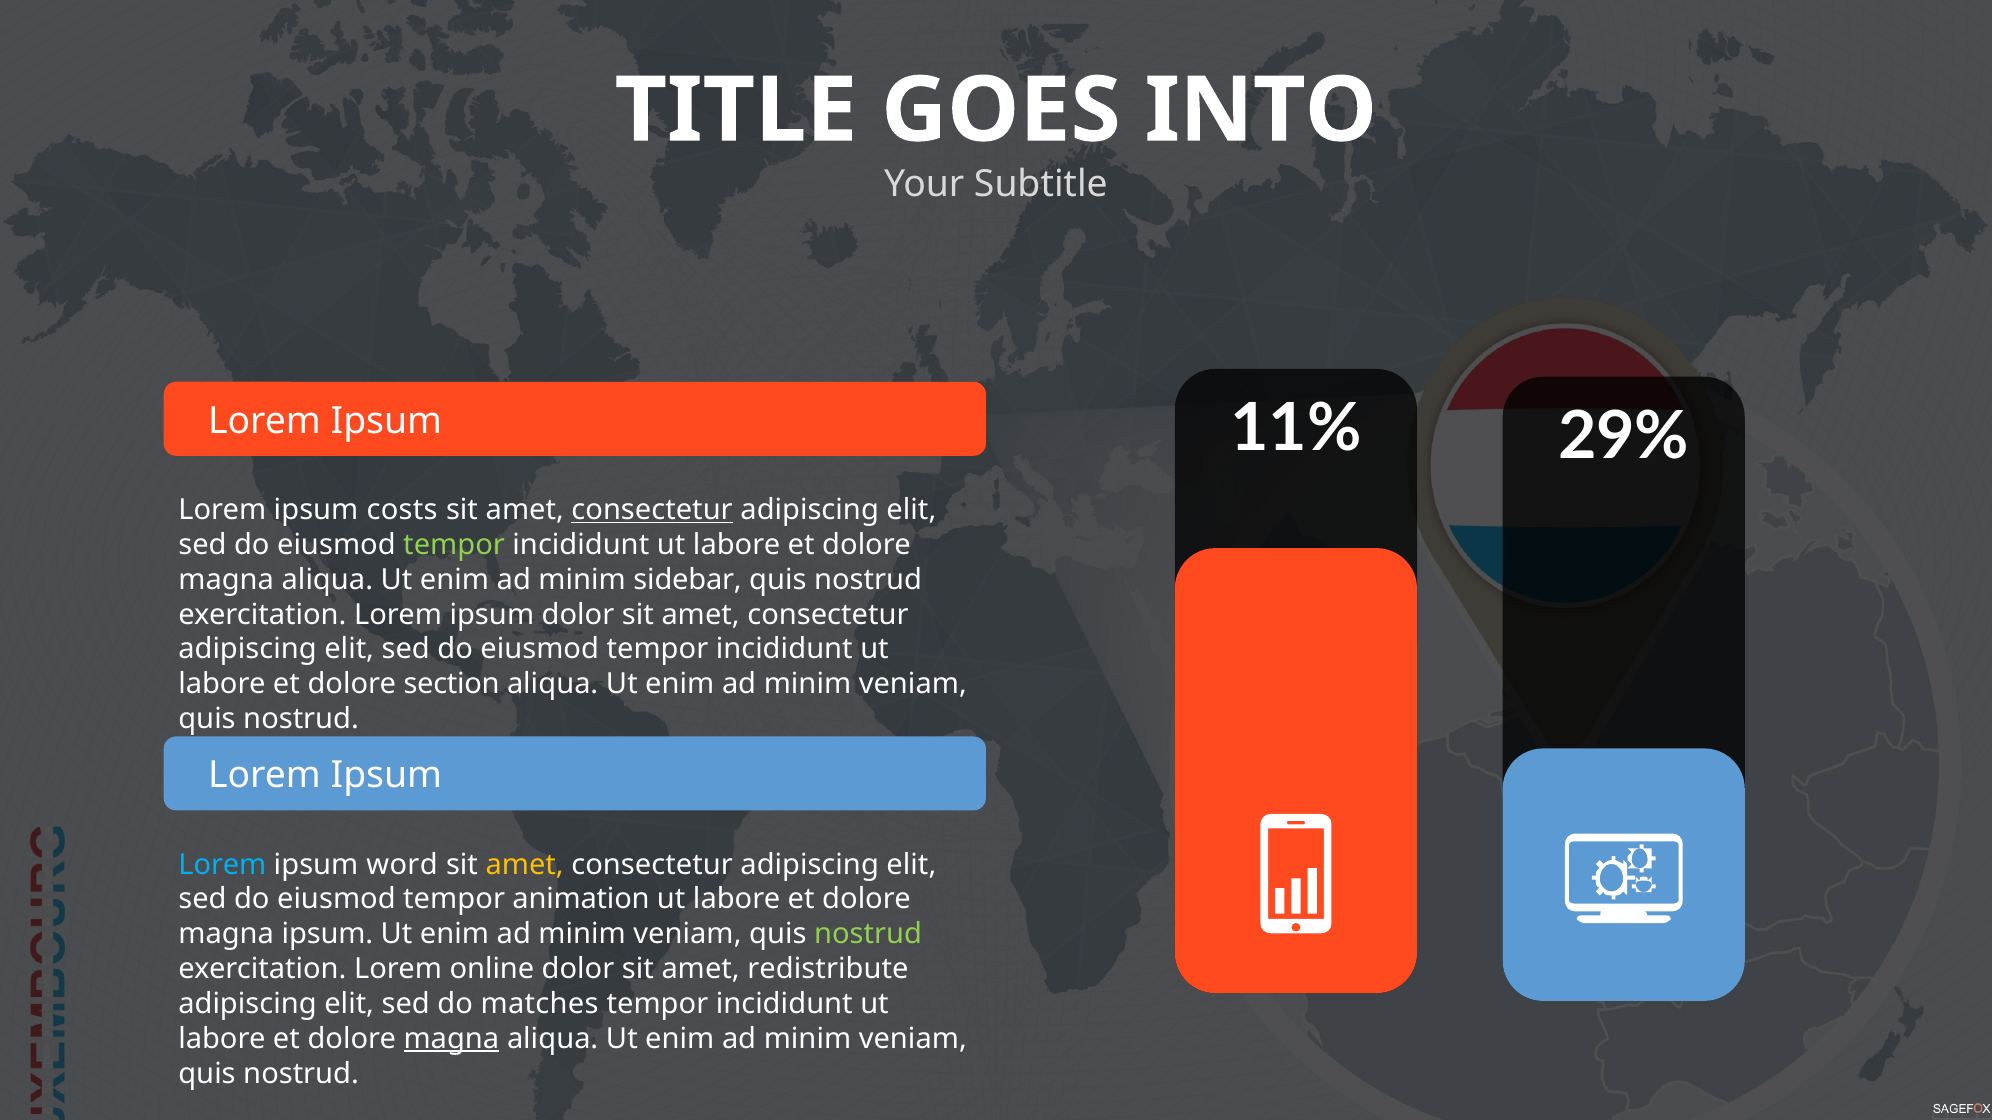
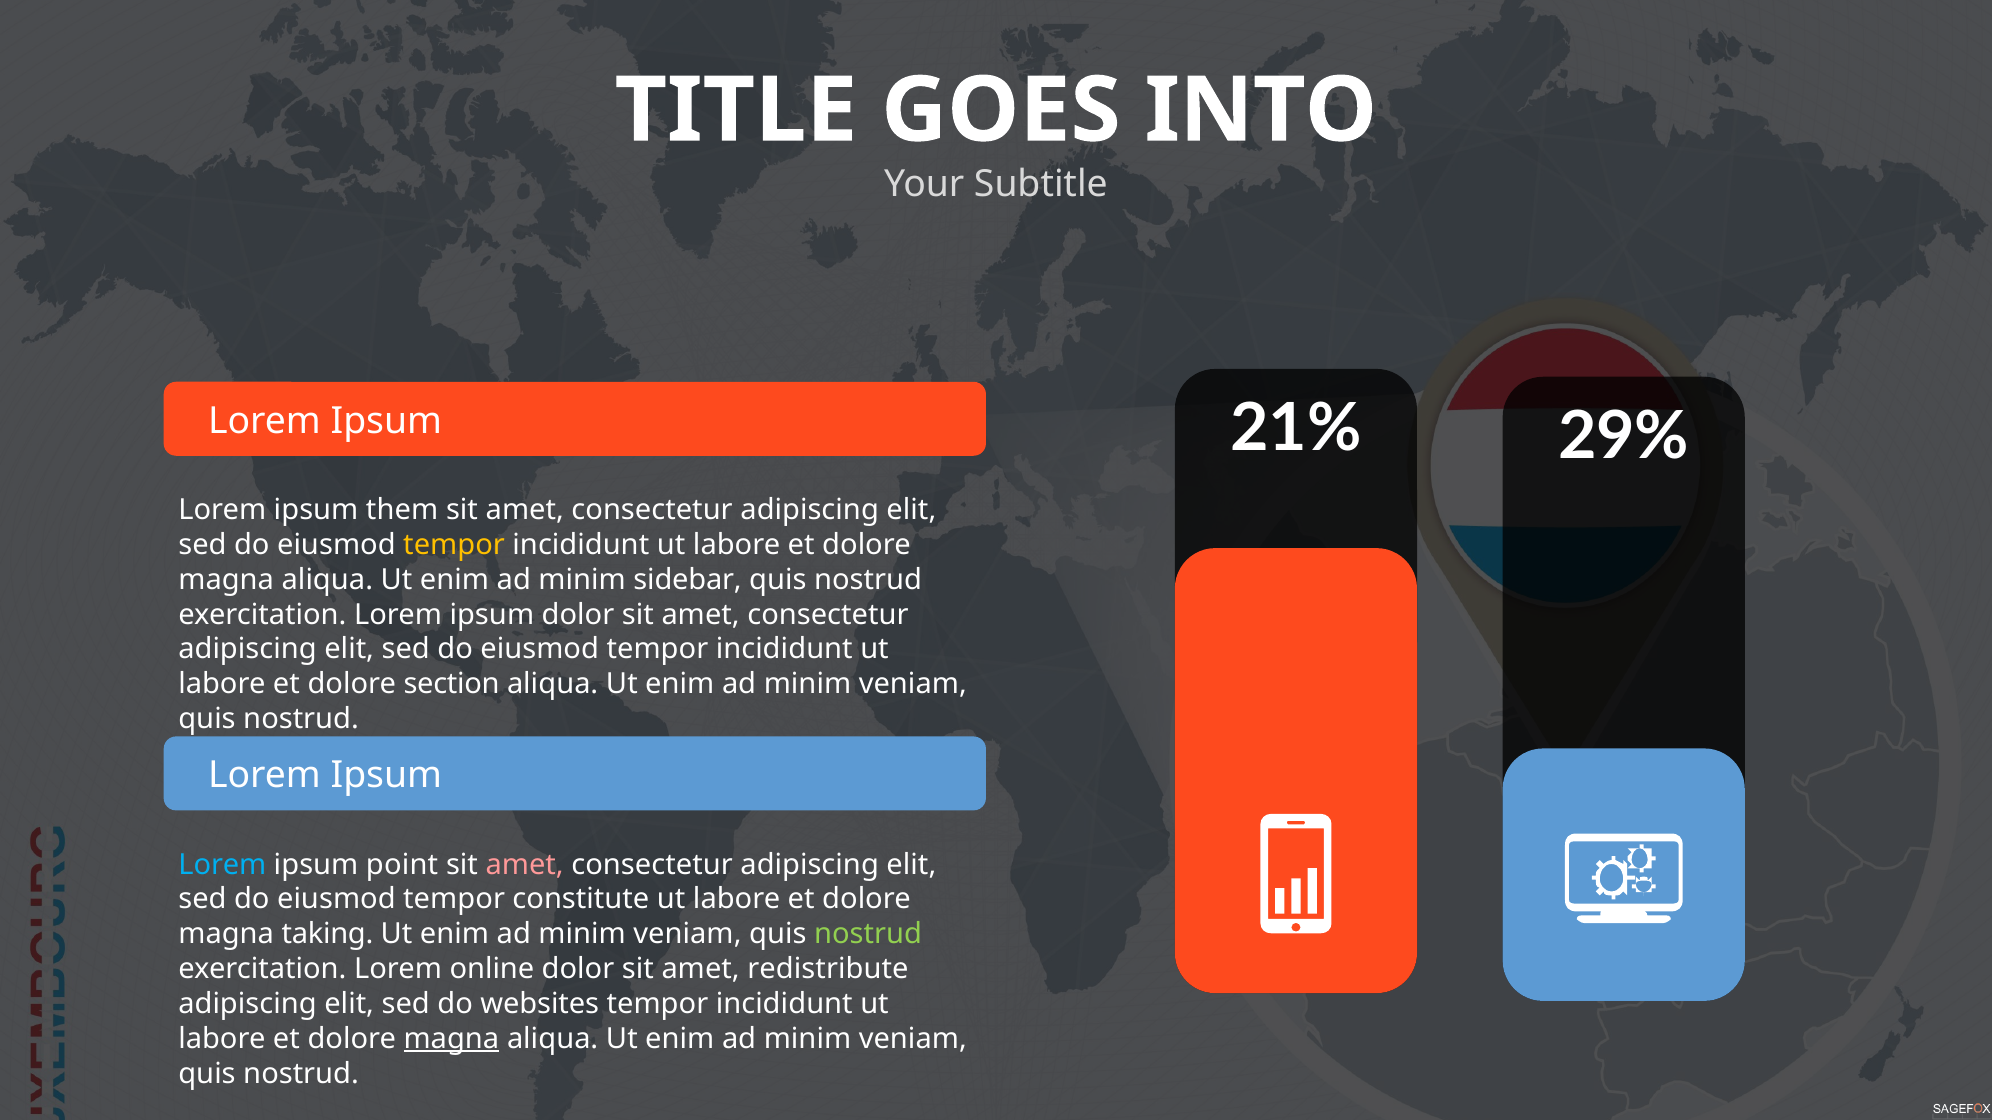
11%: 11% -> 21%
costs: costs -> them
consectetur at (652, 510) underline: present -> none
tempor at (454, 545) colour: light green -> yellow
word: word -> point
amet at (525, 865) colour: yellow -> pink
animation: animation -> constitute
magna ipsum: ipsum -> taking
matches: matches -> websites
